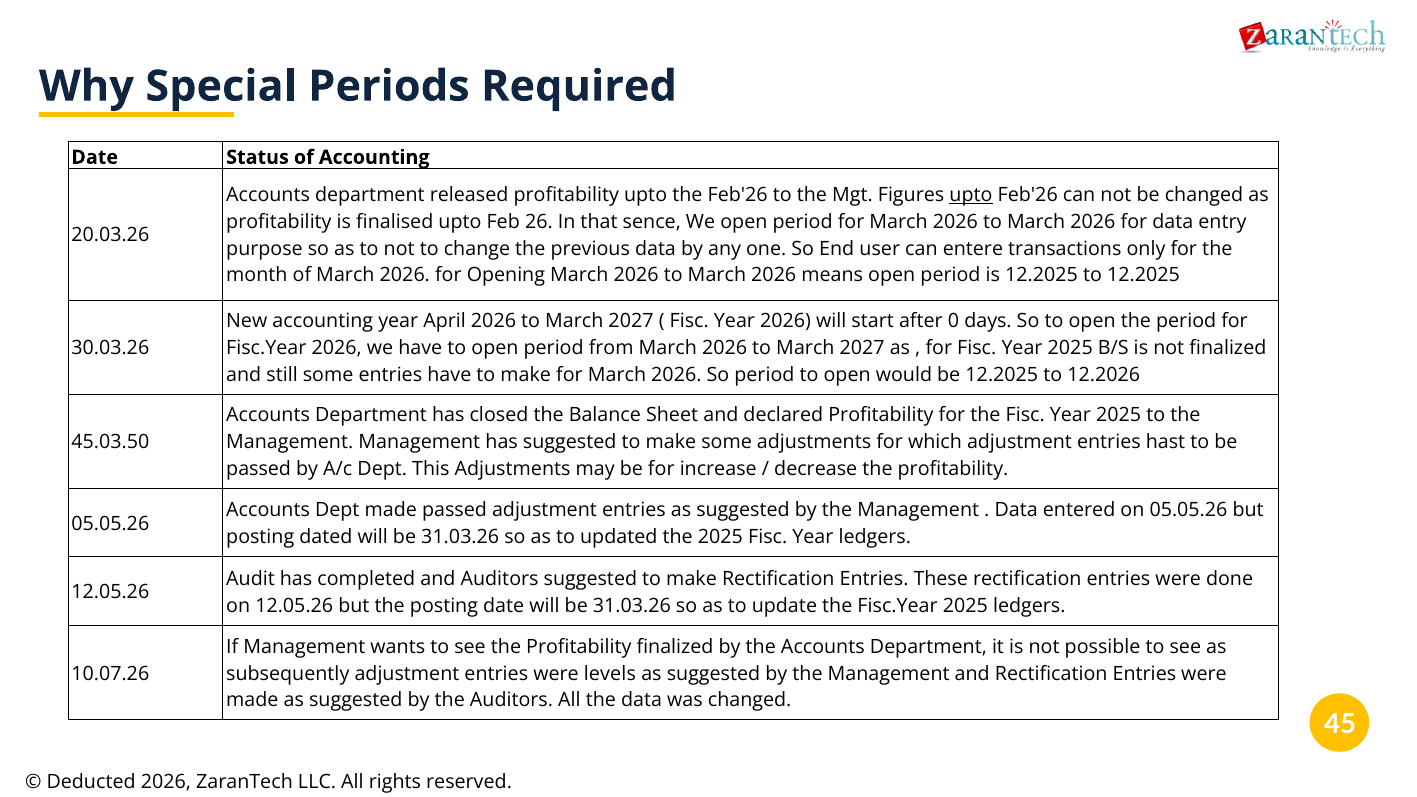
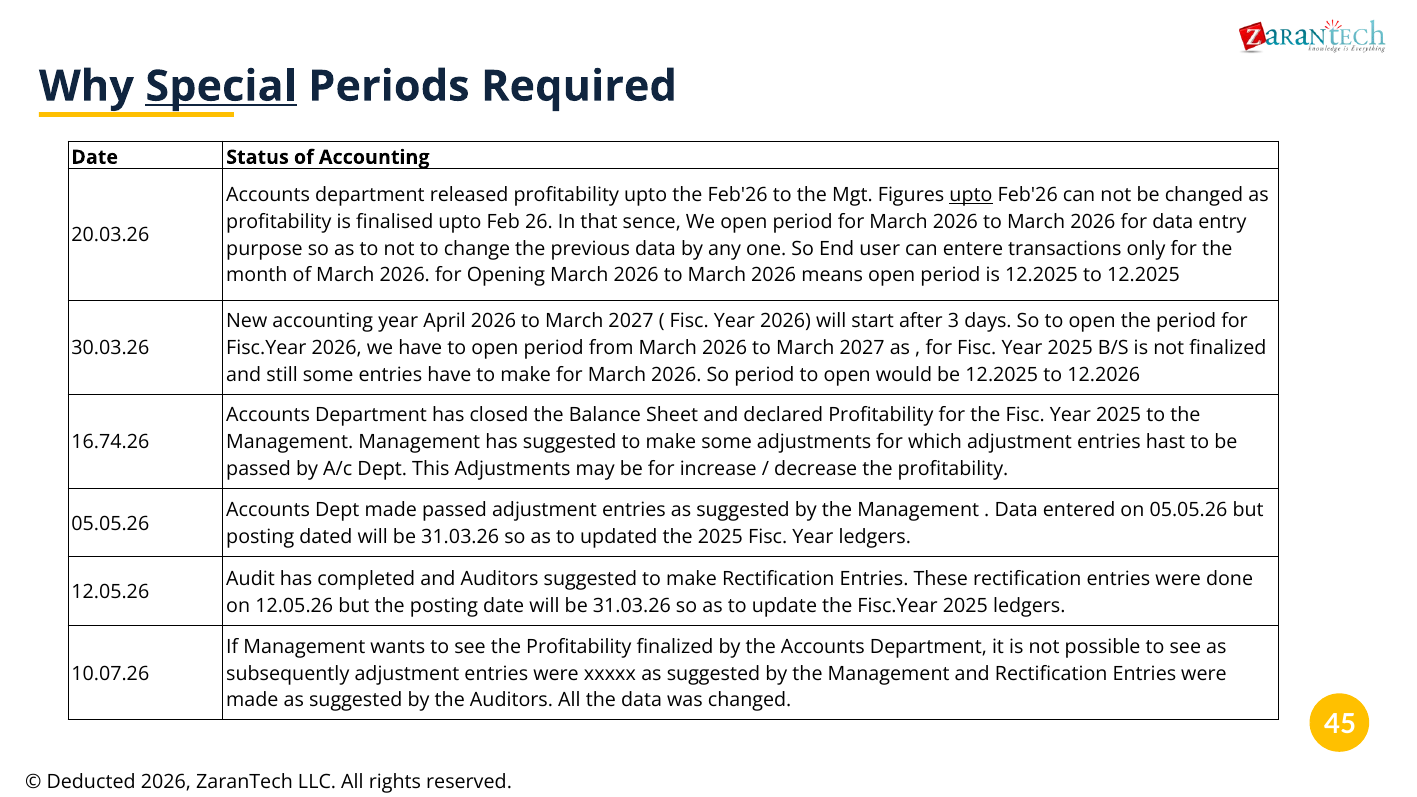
Special underline: none -> present
0: 0 -> 3
45.03.50: 45.03.50 -> 16.74.26
levels: levels -> xxxxx
